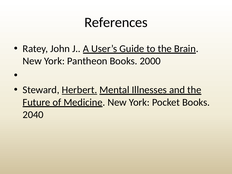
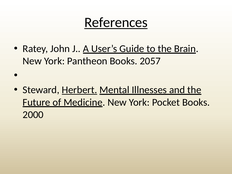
References underline: none -> present
2000: 2000 -> 2057
2040: 2040 -> 2000
